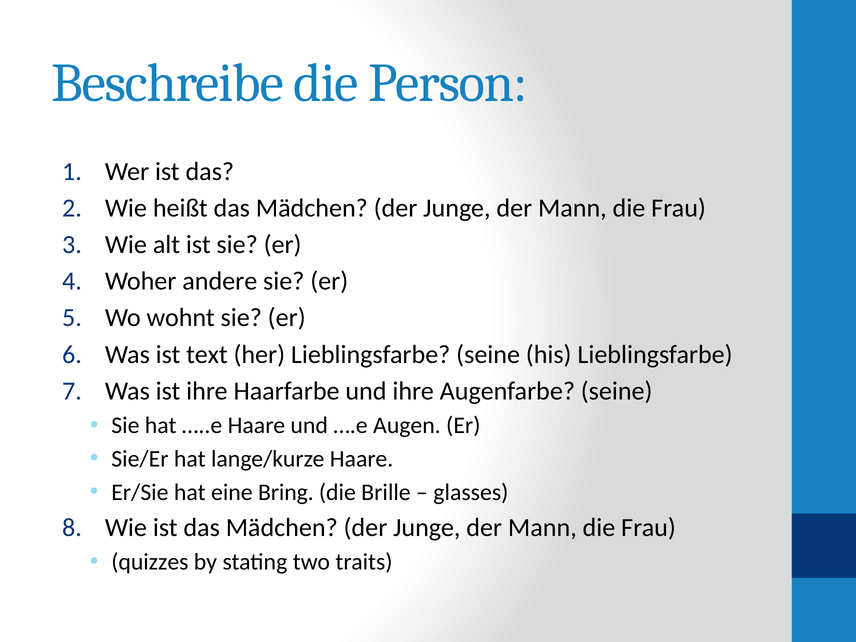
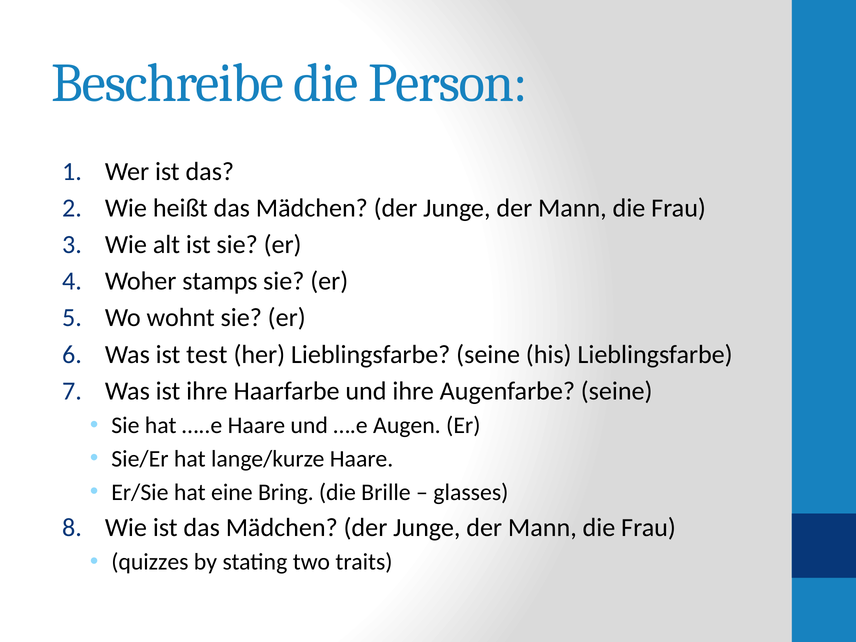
andere: andere -> stamps
text: text -> test
